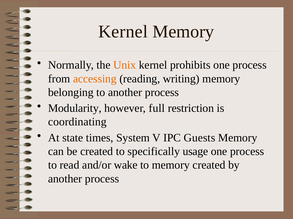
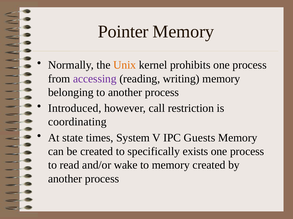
Kernel at (123, 32): Kernel -> Pointer
accessing colour: orange -> purple
Modularity: Modularity -> Introduced
full: full -> call
usage: usage -> exists
